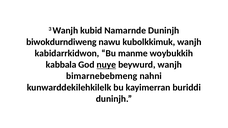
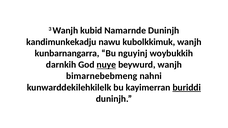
biwokdurndiweng: biwokdurndiweng -> kandimunkekadju
kabidarrkidwon: kabidarrkidwon -> kunbarnangarra
manme: manme -> nguyinj
kabbala: kabbala -> darnkih
buriddi underline: none -> present
